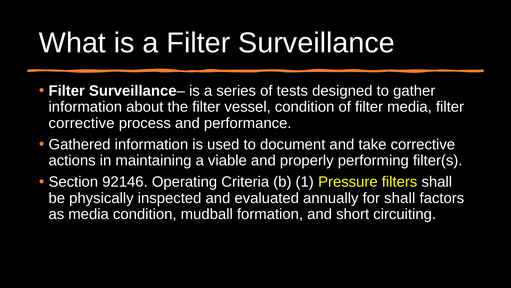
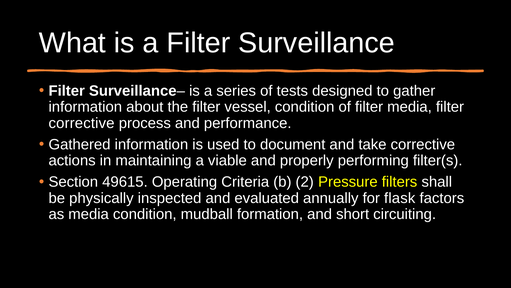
92146: 92146 -> 49615
1: 1 -> 2
for shall: shall -> flask
